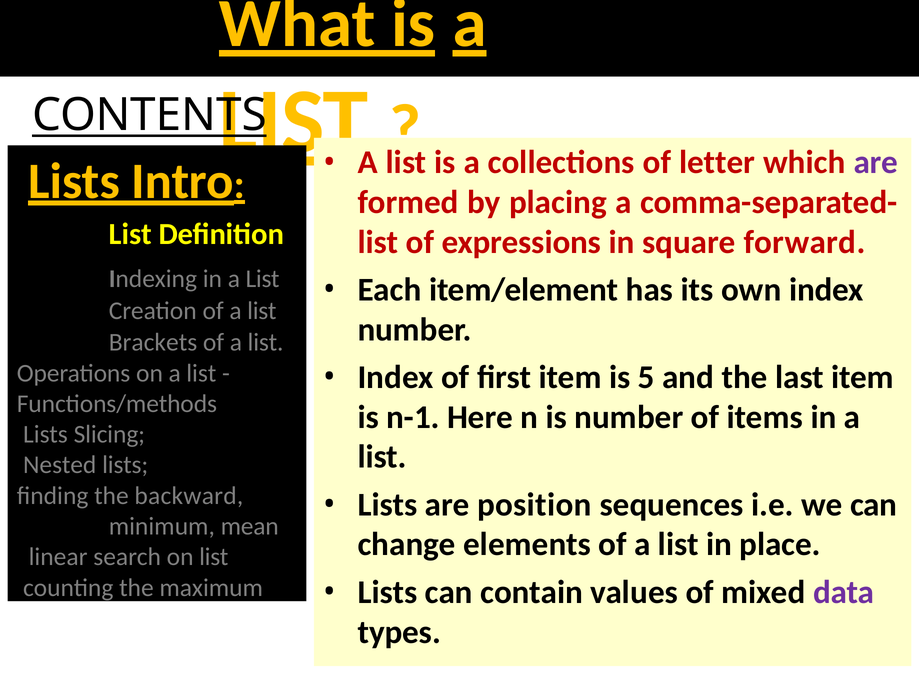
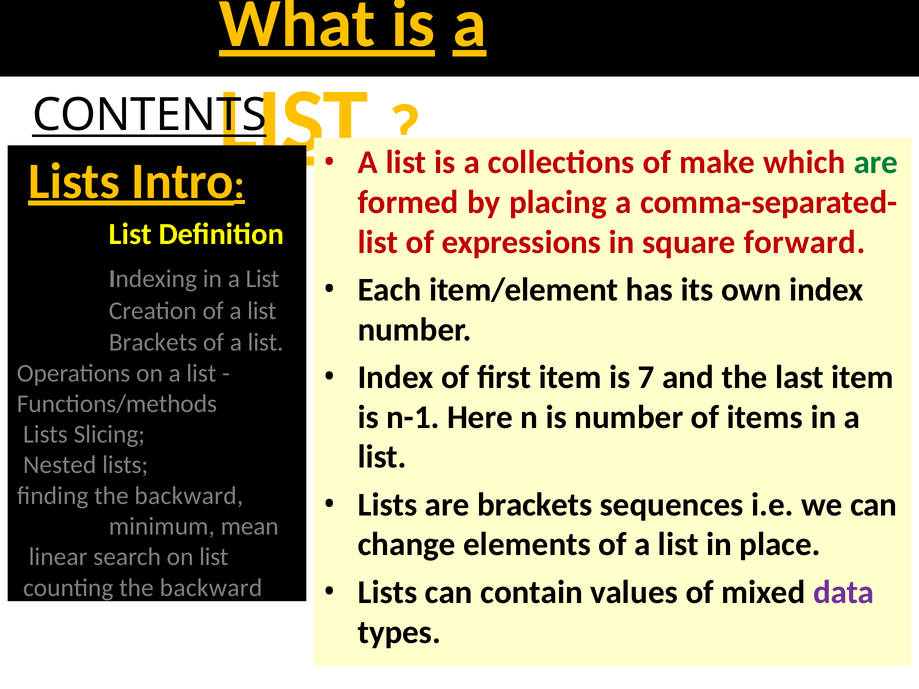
letter: letter -> make
are at (876, 163) colour: purple -> green
5: 5 -> 7
are position: position -> brackets
counting the maximum: maximum -> backward
